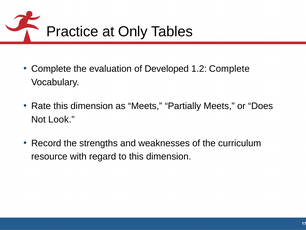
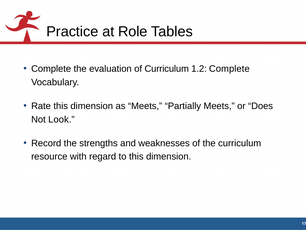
Only: Only -> Role
of Developed: Developed -> Curriculum
